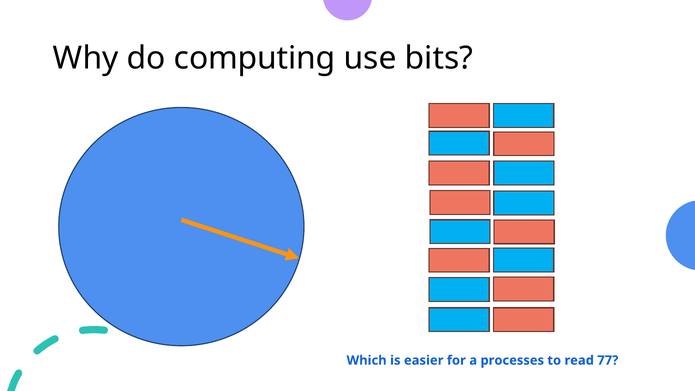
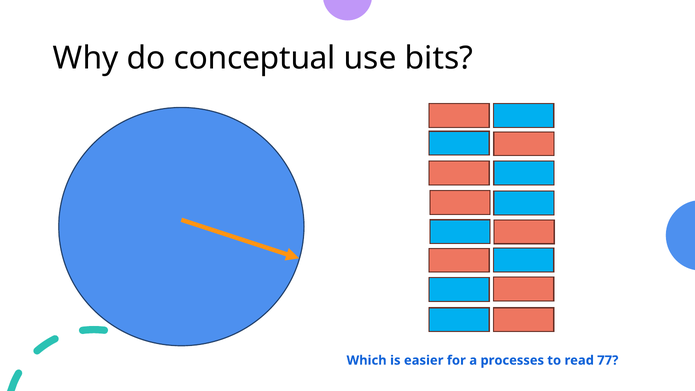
computing: computing -> conceptual
